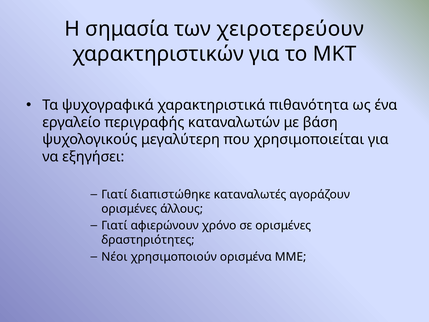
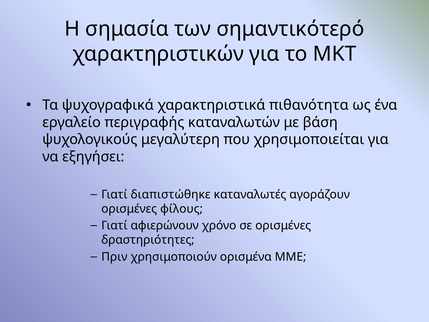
χειροτερεύουν: χειροτερεύουν -> σημαντικότερό
άλλους: άλλους -> φίλους
Νέοι: Νέοι -> Πριν
